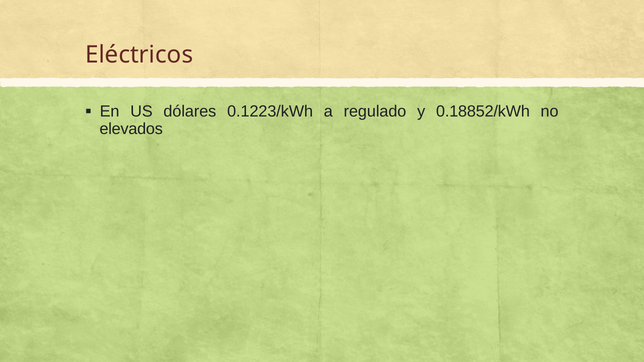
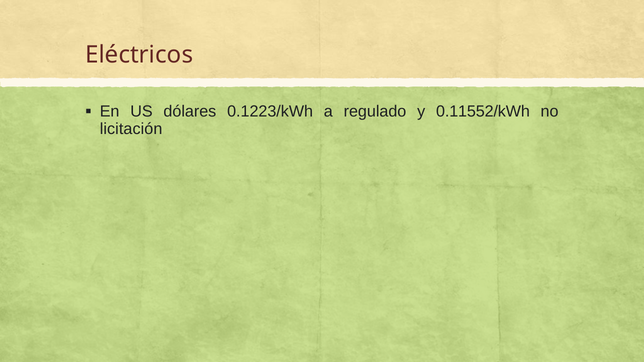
0.18852/kWh: 0.18852/kWh -> 0.11552/kWh
elevados: elevados -> licitación
